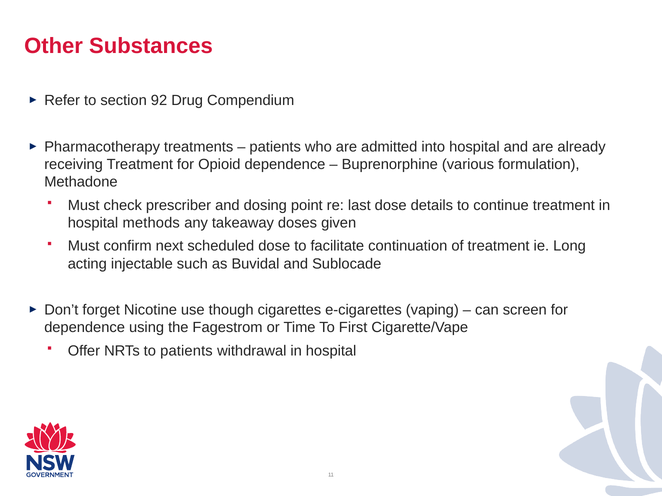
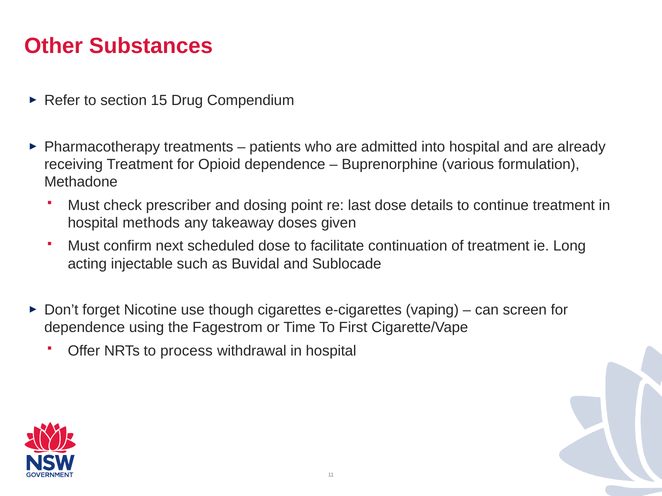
92: 92 -> 15
to patients: patients -> process
